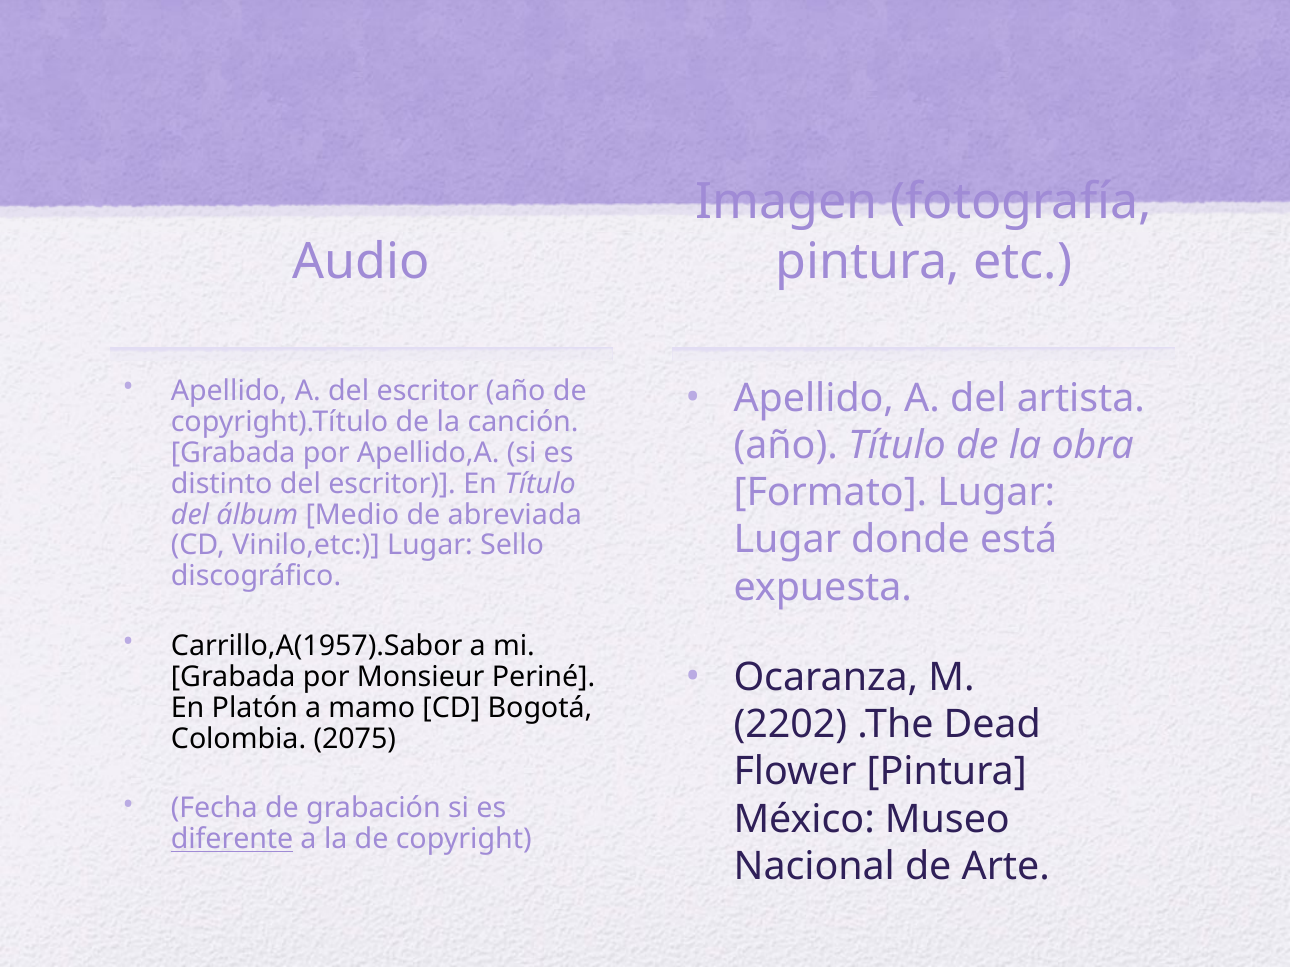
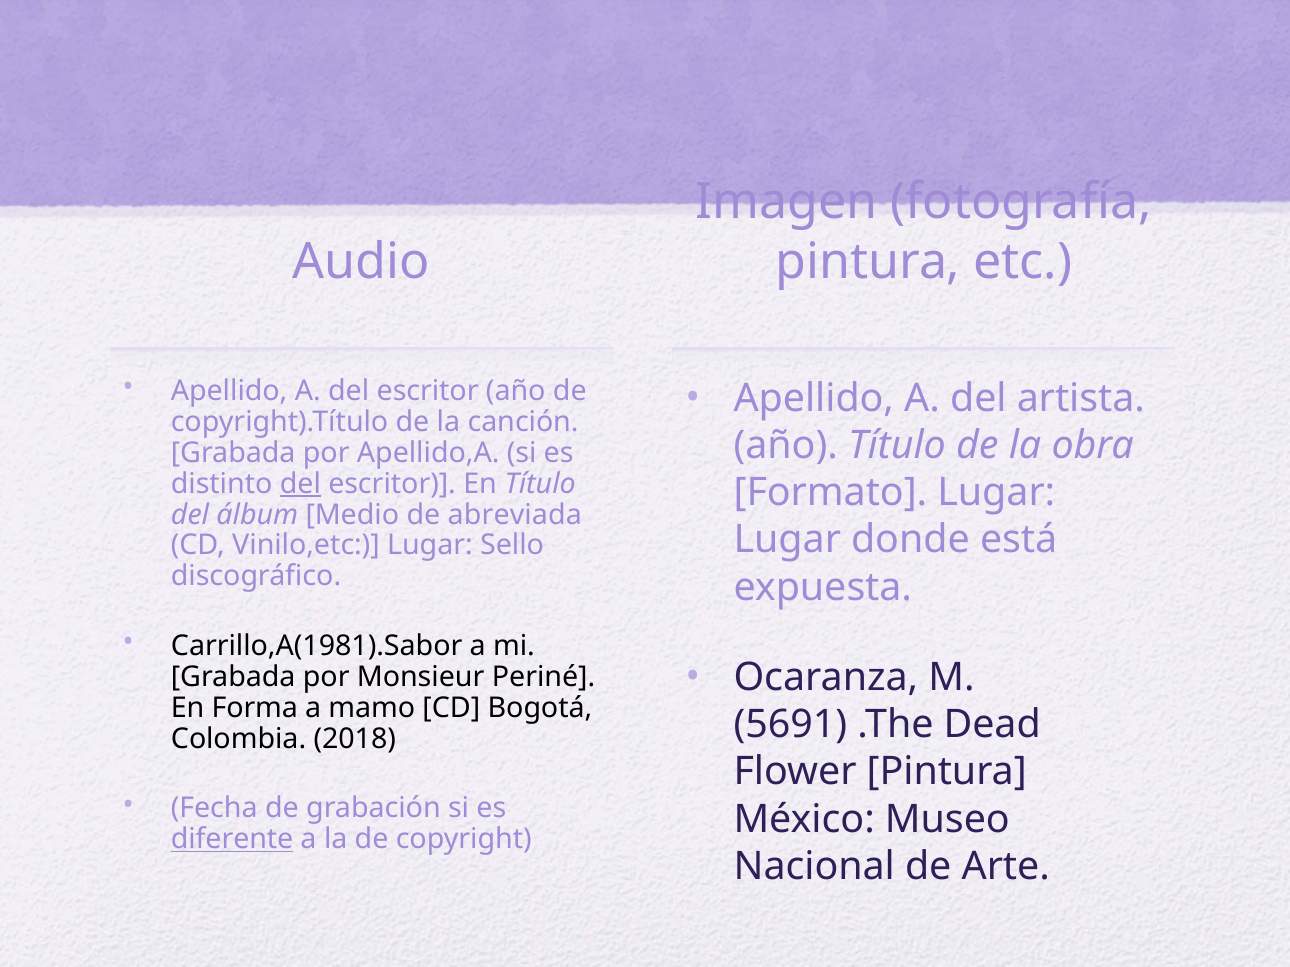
del at (300, 484) underline: none -> present
Carrillo,A(1957).Sabor: Carrillo,A(1957).Sabor -> Carrillo,A(1981).Sabor
Platón: Platón -> Forma
2202: 2202 -> 5691
2075: 2075 -> 2018
